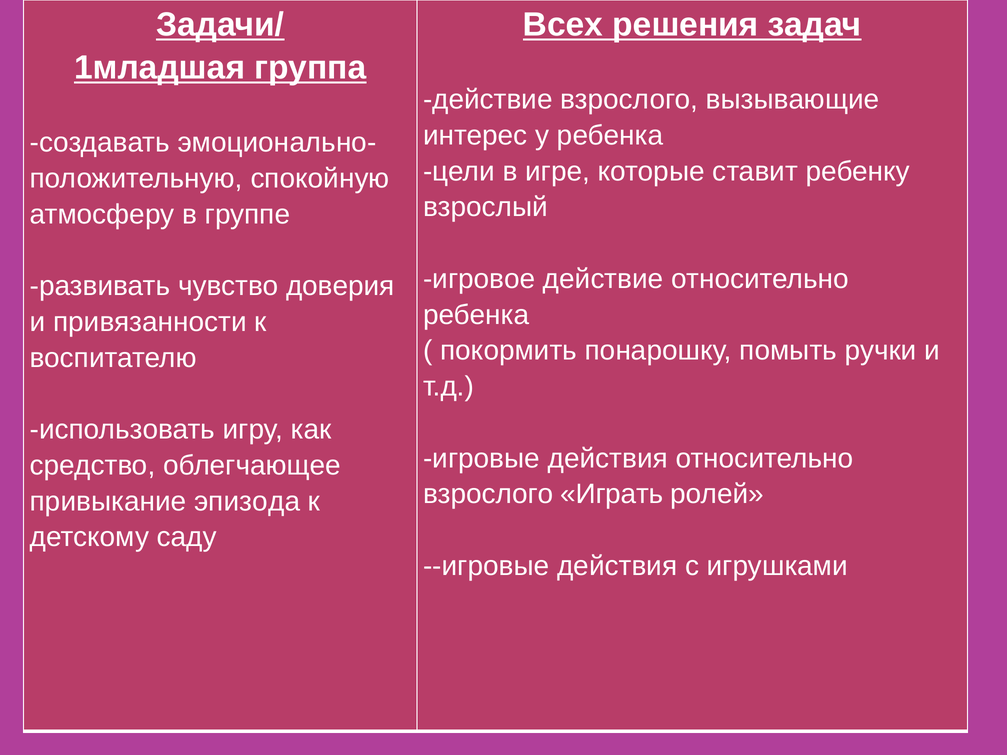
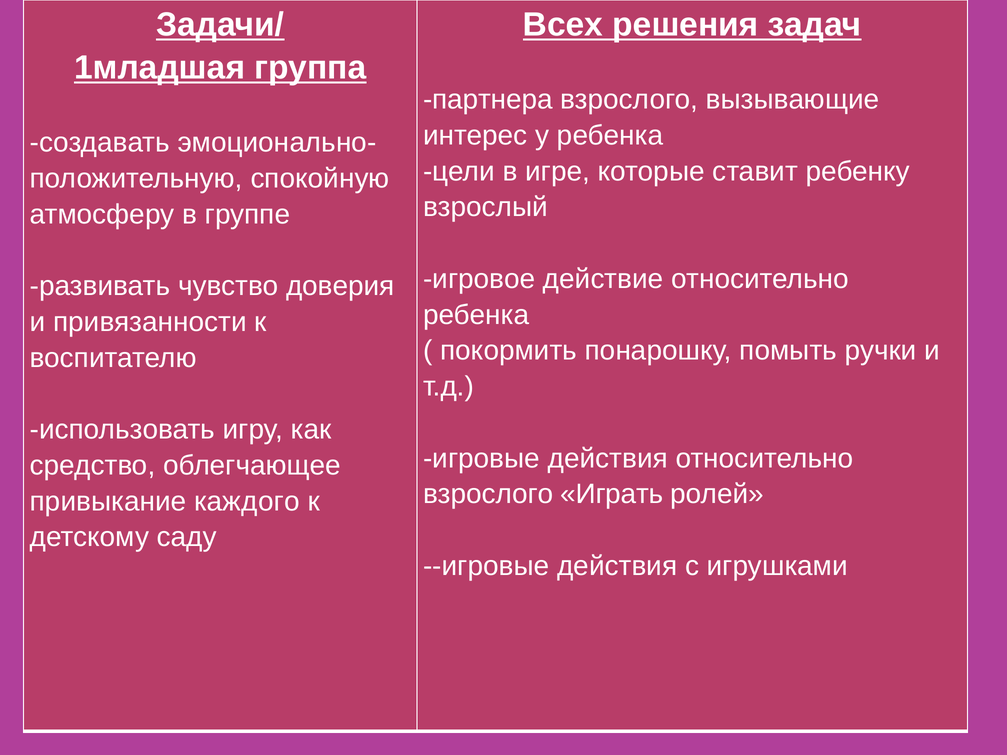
действие at (488, 100): действие -> партнера
эпизода: эпизода -> каждого
